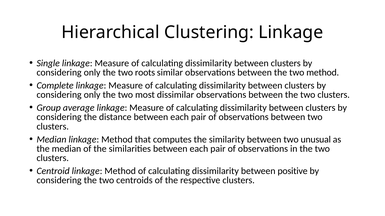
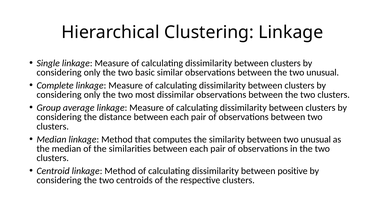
roots: roots -> basic
the two method: method -> unusual
